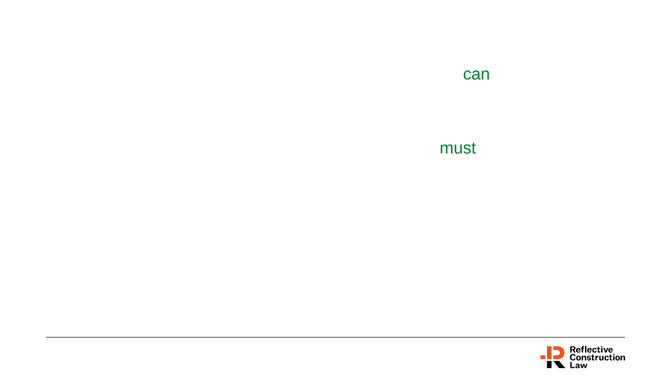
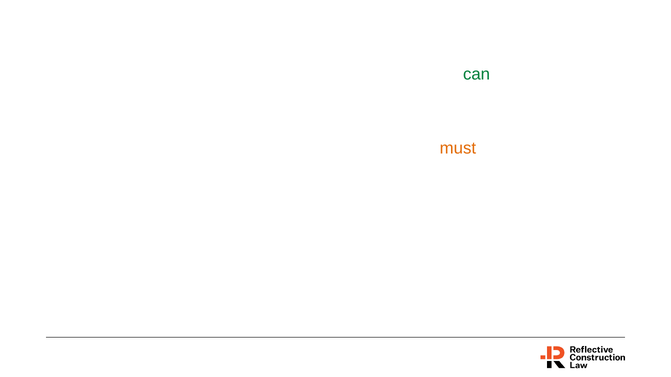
must at (458, 149) colour: green -> orange
